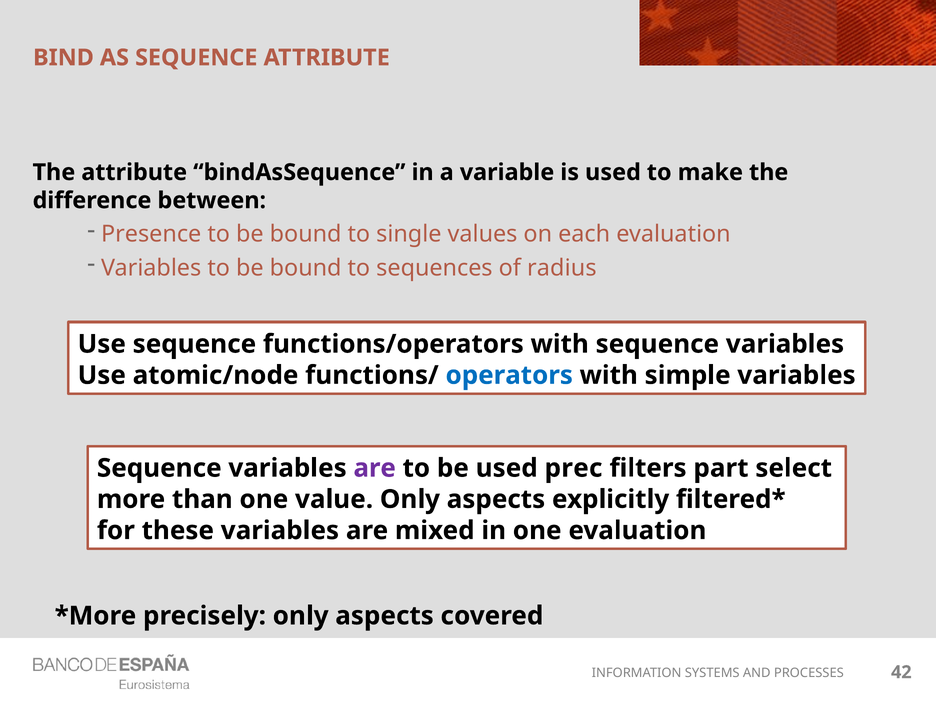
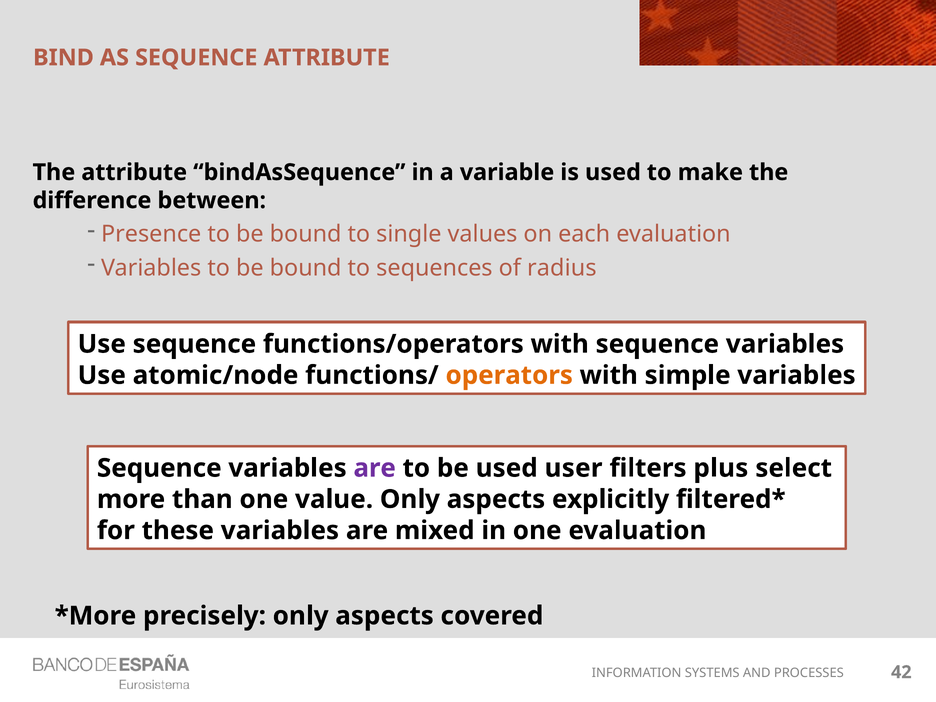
operators colour: blue -> orange
prec: prec -> user
part: part -> plus
